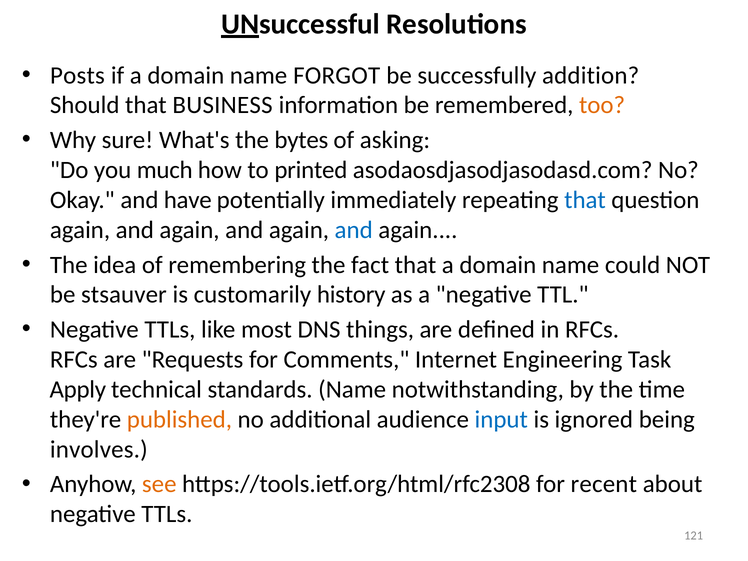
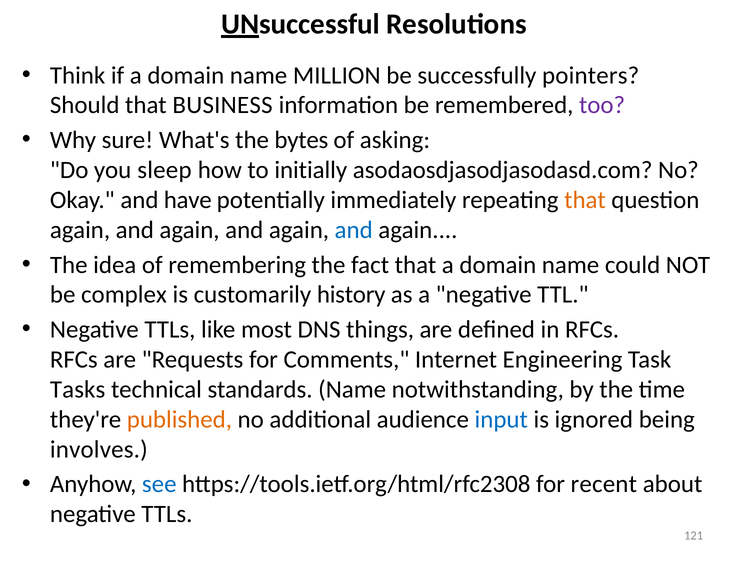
Posts: Posts -> Think
FORGOT: FORGOT -> MILLION
addition: addition -> pointers
too colour: orange -> purple
much: much -> sleep
printed: printed -> initially
that at (585, 200) colour: blue -> orange
stsauver: stsauver -> complex
Apply: Apply -> Tasks
see colour: orange -> blue
